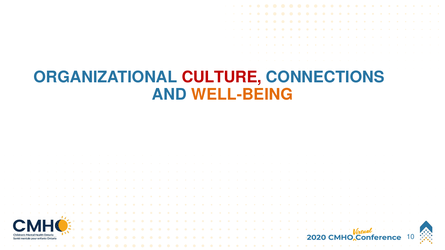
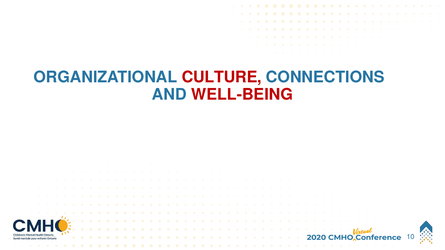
WELL-BEING colour: orange -> red
